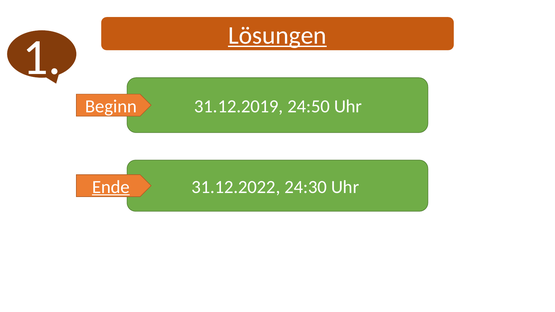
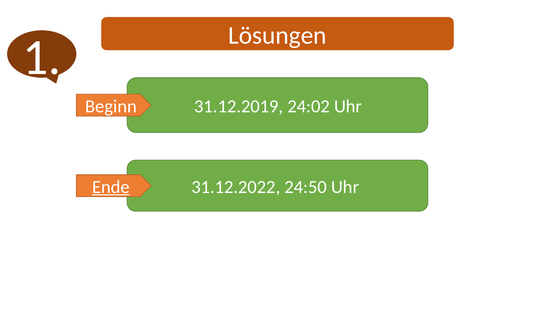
Lösungen underline: present -> none
24:50: 24:50 -> 24:02
24:30: 24:30 -> 24:50
